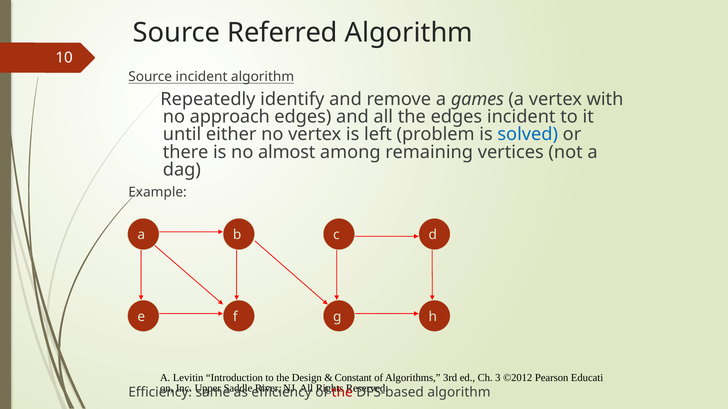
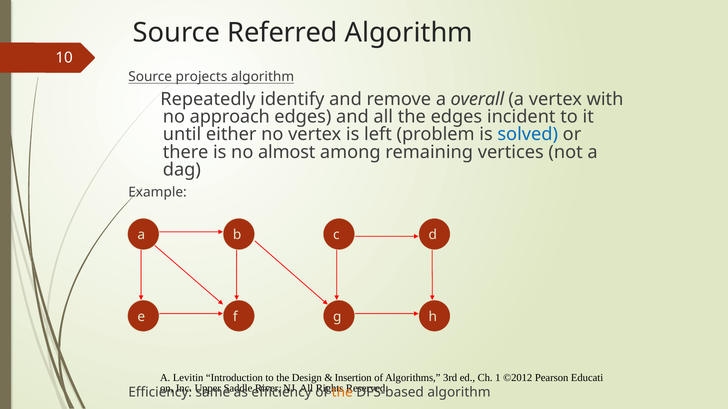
Source incident: incident -> projects
games: games -> overall
Constant: Constant -> Insertion
3: 3 -> 1
the at (342, 393) colour: red -> orange
